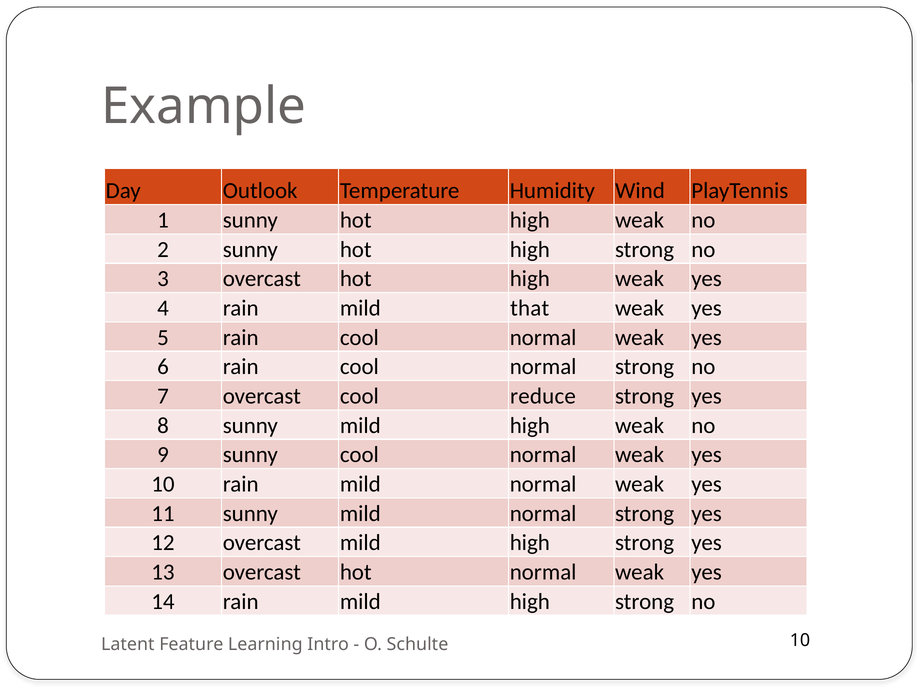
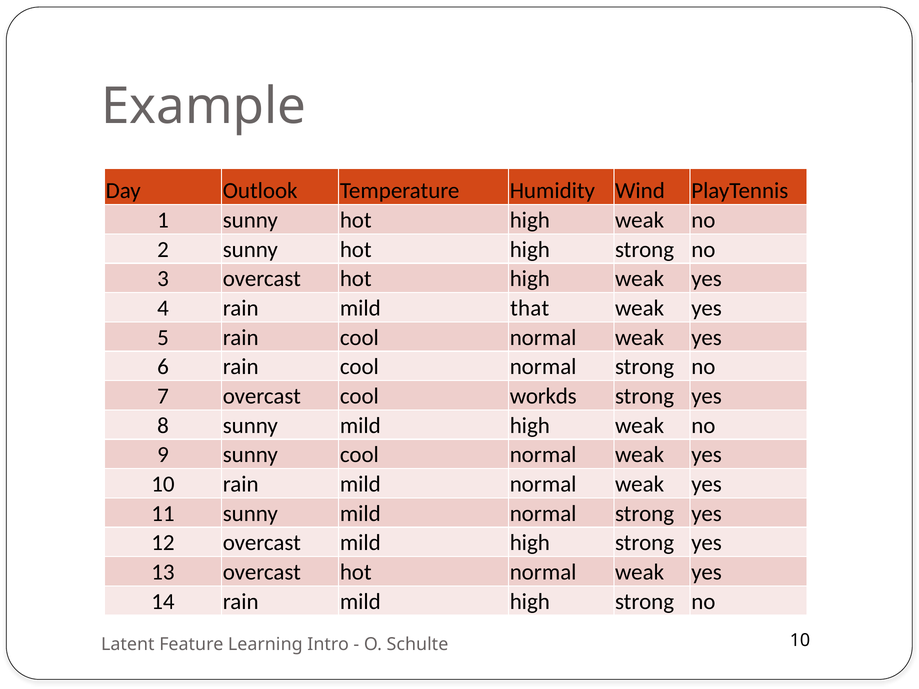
reduce: reduce -> workds
